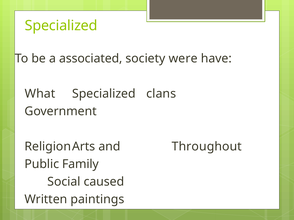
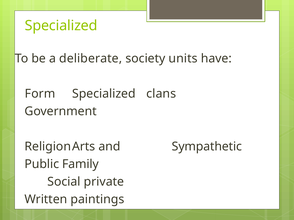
associated: associated -> deliberate
were: were -> units
What: What -> Form
Throughout: Throughout -> Sympathetic
caused: caused -> private
